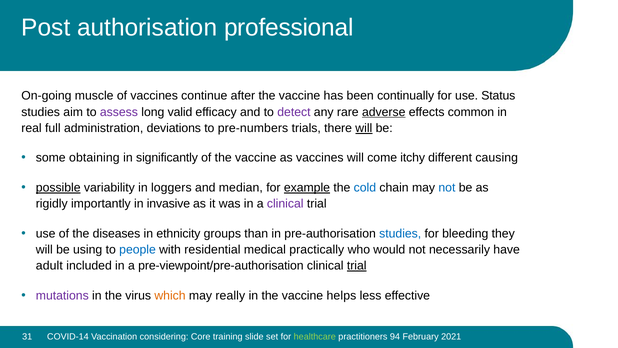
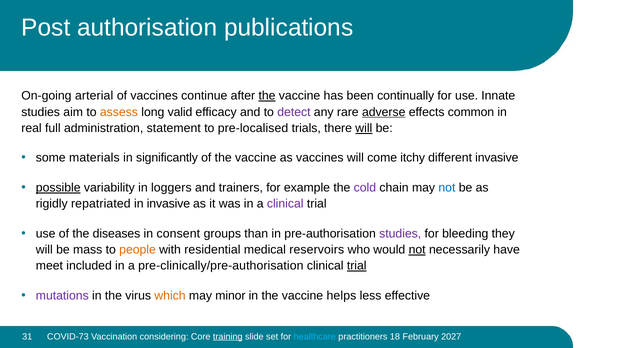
professional: professional -> publications
muscle: muscle -> arterial
the at (267, 96) underline: none -> present
Status: Status -> Innate
assess colour: purple -> orange
deviations: deviations -> statement
pre-numbers: pre-numbers -> pre-localised
obtaining: obtaining -> materials
different causing: causing -> invasive
median: median -> trainers
example underline: present -> none
cold colour: blue -> purple
importantly: importantly -> repatriated
ethnicity: ethnicity -> consent
studies at (400, 233) colour: blue -> purple
using: using -> mass
people colour: blue -> orange
practically: practically -> reservoirs
not at (417, 249) underline: none -> present
adult: adult -> meet
pre-viewpoint/pre-authorisation: pre-viewpoint/pre-authorisation -> pre-clinically/pre-authorisation
really: really -> minor
COVID-14: COVID-14 -> COVID-73
training underline: none -> present
healthcare colour: light green -> light blue
94: 94 -> 18
2021: 2021 -> 2027
